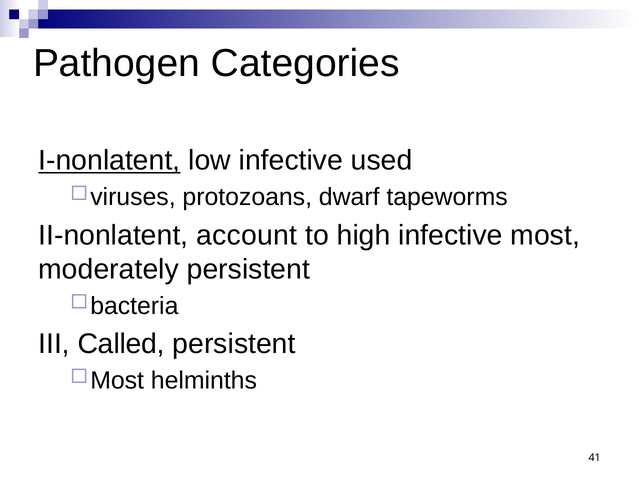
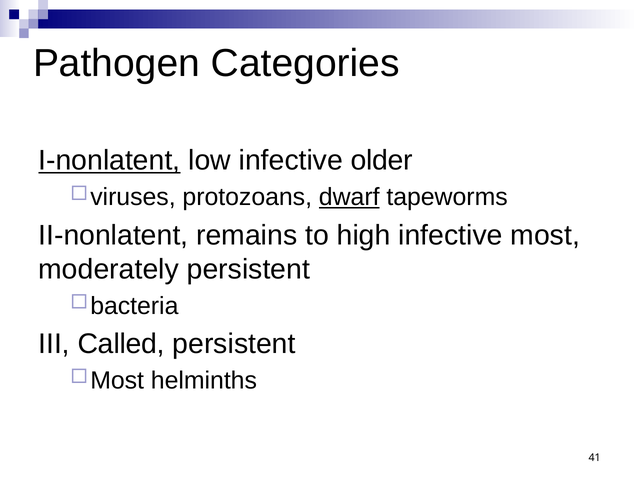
used: used -> older
dwarf underline: none -> present
account: account -> remains
